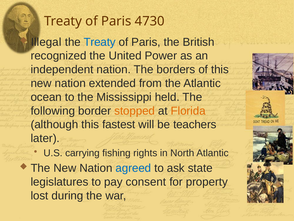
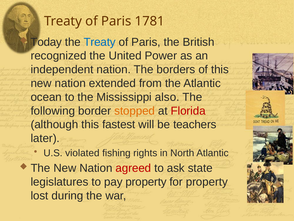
4730: 4730 -> 1781
Illegal: Illegal -> Today
held: held -> also
Florida colour: orange -> red
carrying: carrying -> violated
agreed colour: blue -> red
pay consent: consent -> property
